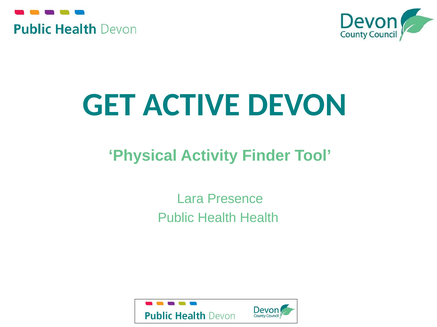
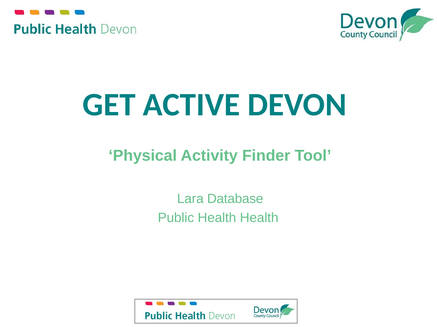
Presence: Presence -> Database
